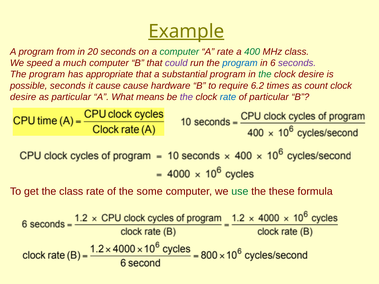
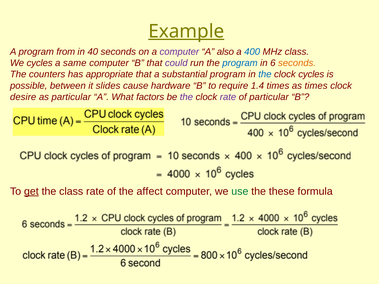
20: 20 -> 40
computer at (179, 52) colour: green -> purple
A rate: rate -> also
400 colour: green -> blue
We speed: speed -> cycles
much: much -> same
seconds at (297, 63) colour: purple -> orange
program at (47, 74): program -> counters
the at (265, 74) colour: green -> blue
desire at (311, 74): desire -> cycles
possible seconds: seconds -> between
it cause: cause -> slides
6.2: 6.2 -> 1.4
as count: count -> times
means: means -> factors
rate at (228, 97) colour: blue -> purple
get underline: none -> present
some: some -> affect
